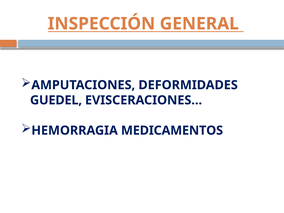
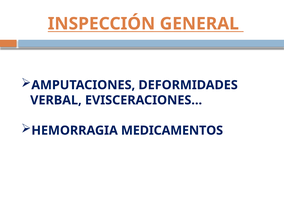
GUEDEL: GUEDEL -> VERBAL
